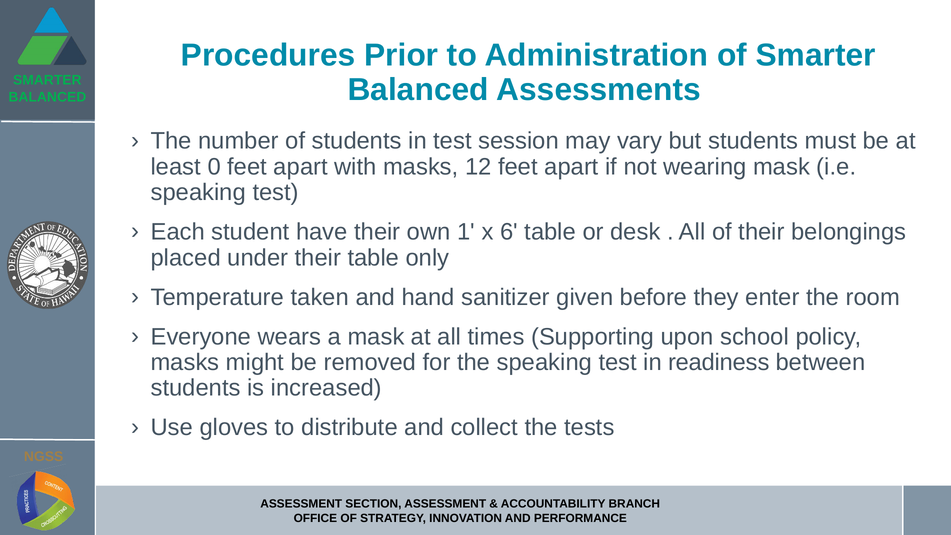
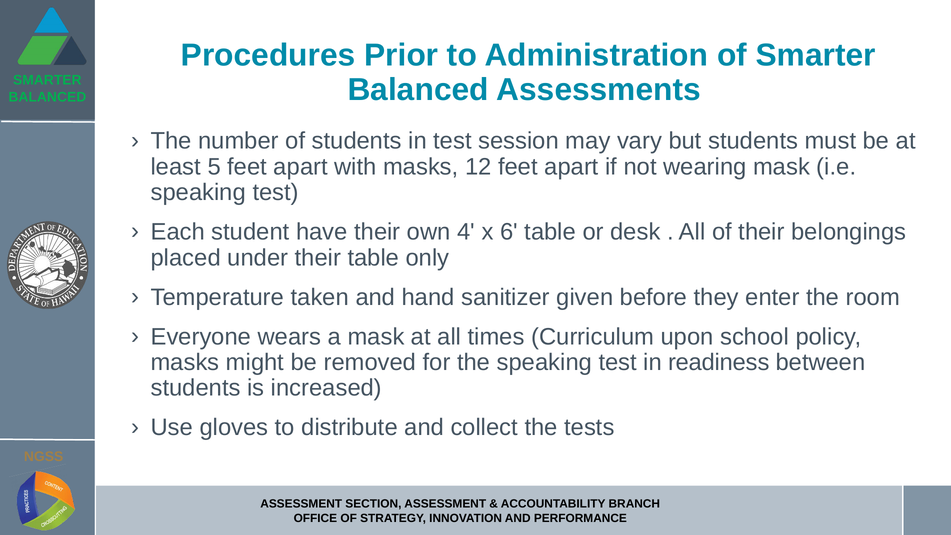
0: 0 -> 5
1: 1 -> 4
Supporting: Supporting -> Curriculum
